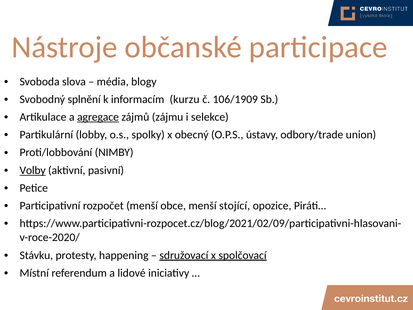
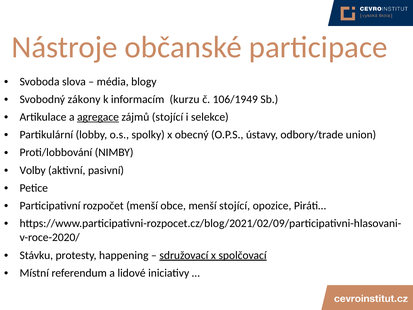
splnění: splnění -> zákony
106/1909: 106/1909 -> 106/1949
zájmů zájmu: zájmu -> stojící
Volby underline: present -> none
